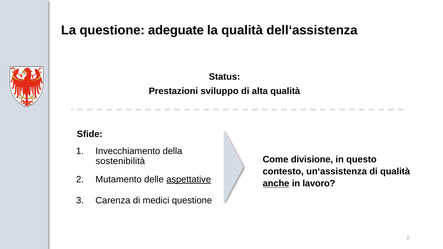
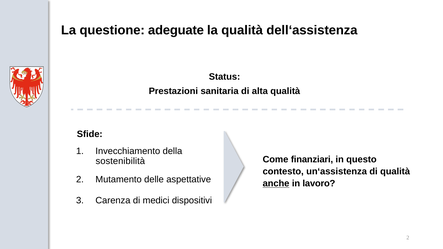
sviluppo: sviluppo -> sanitaria
divisione: divisione -> finanziari
aspettative underline: present -> none
medici questione: questione -> dispositivi
